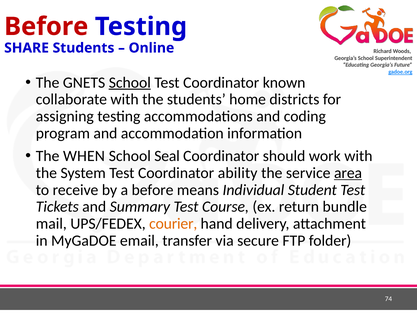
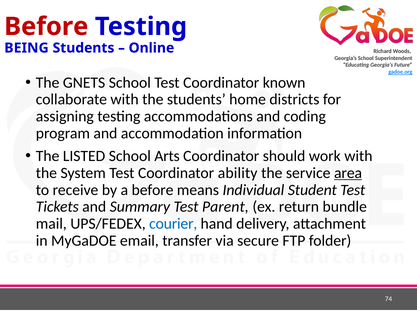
SHARE: SHARE -> BEING
School at (130, 82) underline: present -> none
WHEN: WHEN -> LISTED
Seal: Seal -> Arts
Course: Course -> Parent
courier colour: orange -> blue
